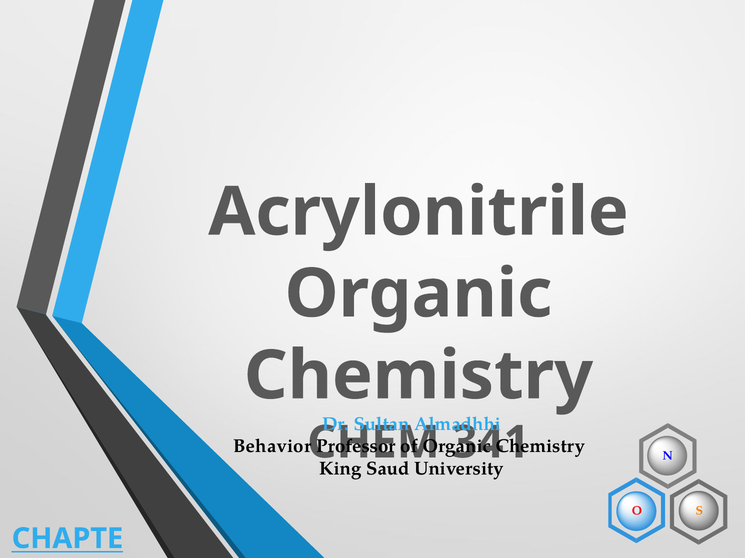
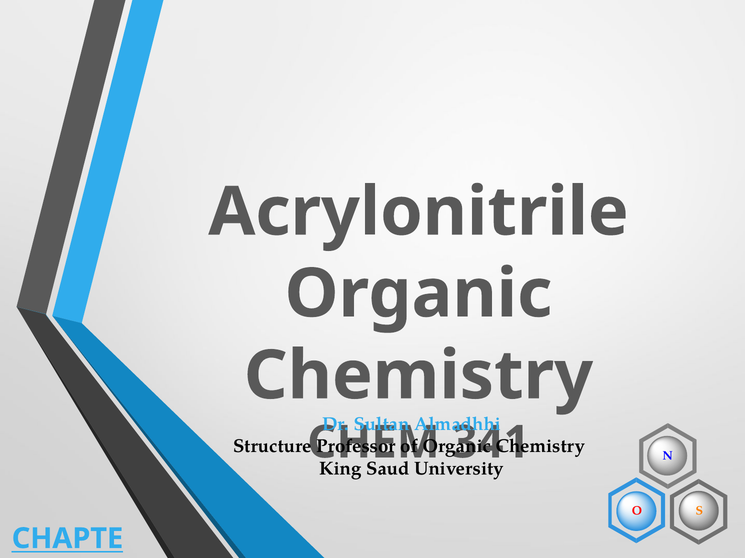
Behavior: Behavior -> Structure
